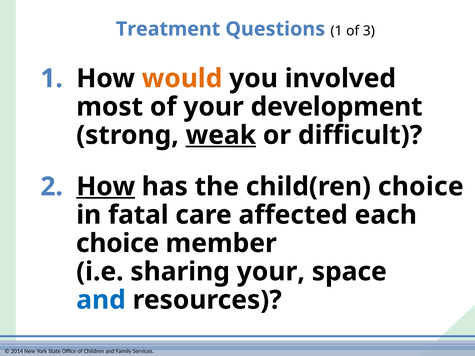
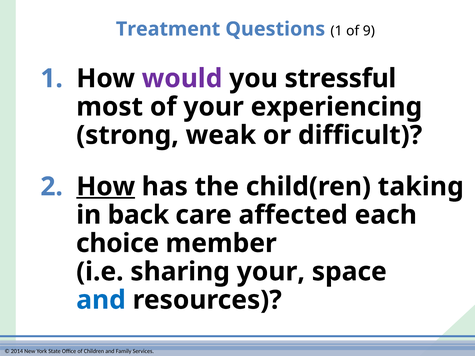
3: 3 -> 9
would colour: orange -> purple
involved: involved -> stressful
development: development -> experiencing
weak underline: present -> none
child(ren choice: choice -> taking
fatal: fatal -> back
